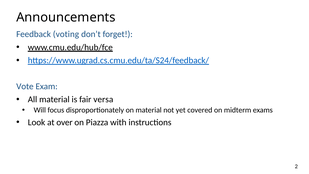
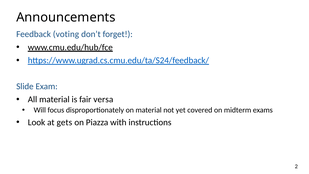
Vote: Vote -> Slide
over: over -> gets
